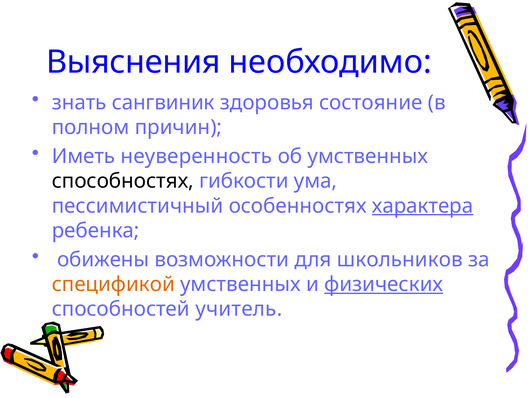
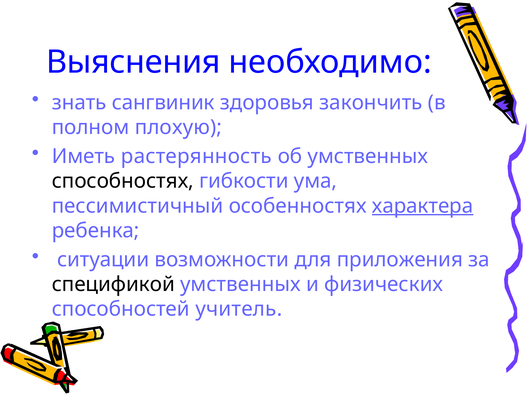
состояние: состояние -> закончить
причин: причин -> плохую
неуверенность: неуверенность -> растерянность
обижены: обижены -> ситуации
школьников: школьников -> приложения
спецификой colour: orange -> black
физических underline: present -> none
